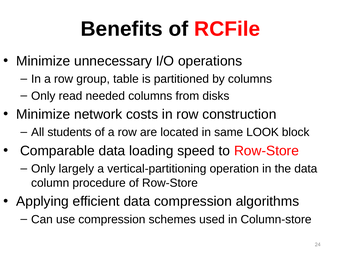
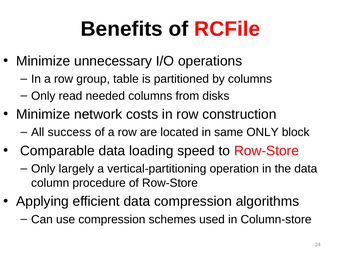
students: students -> success
same LOOK: LOOK -> ONLY
